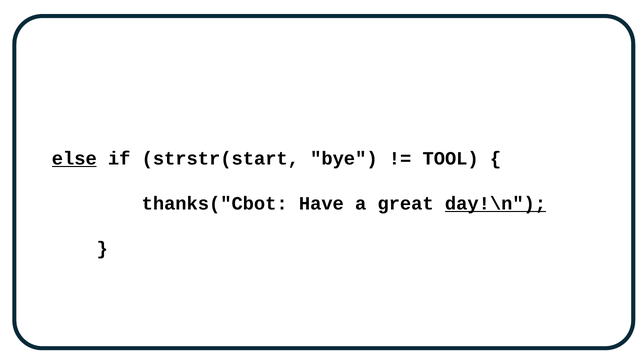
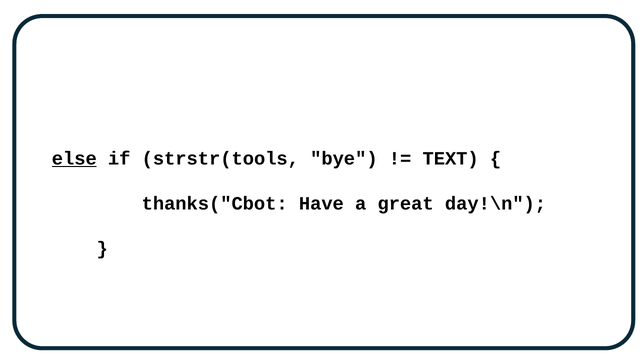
strstr(start: strstr(start -> strstr(tools
TOOL: TOOL -> TEXT
day!\n underline: present -> none
